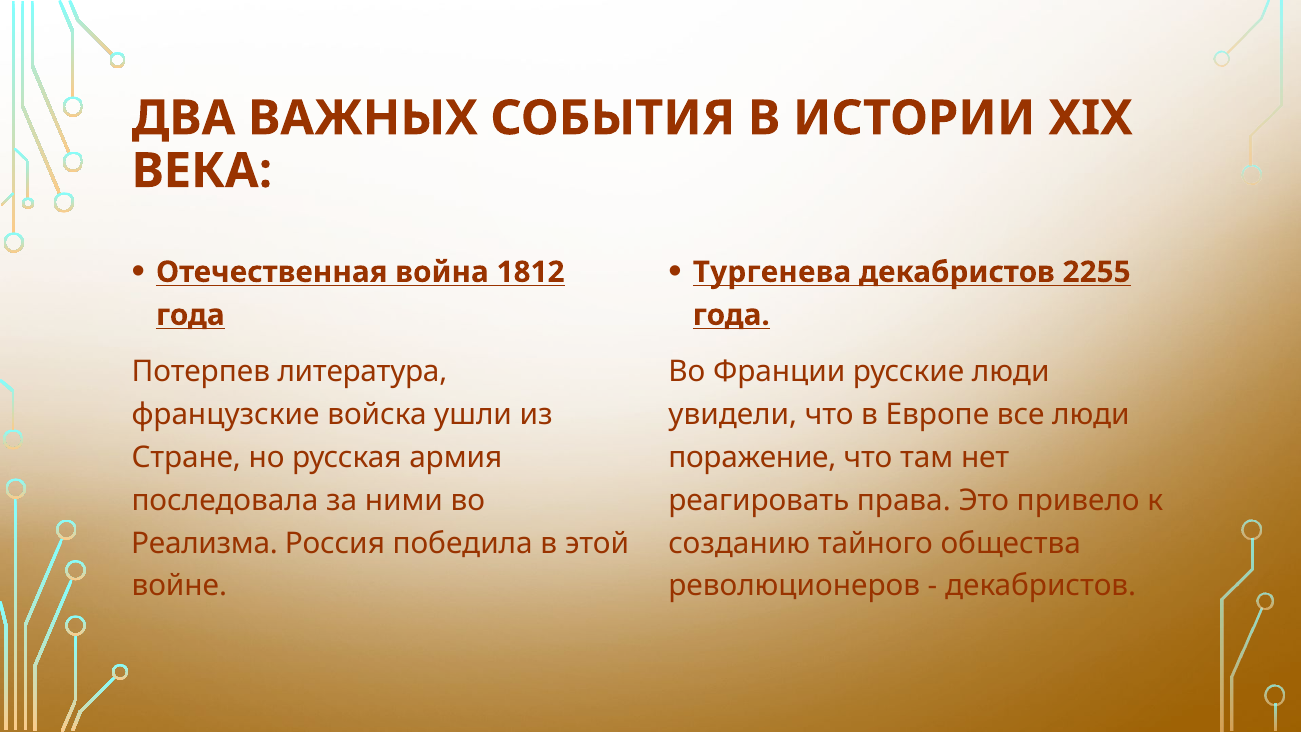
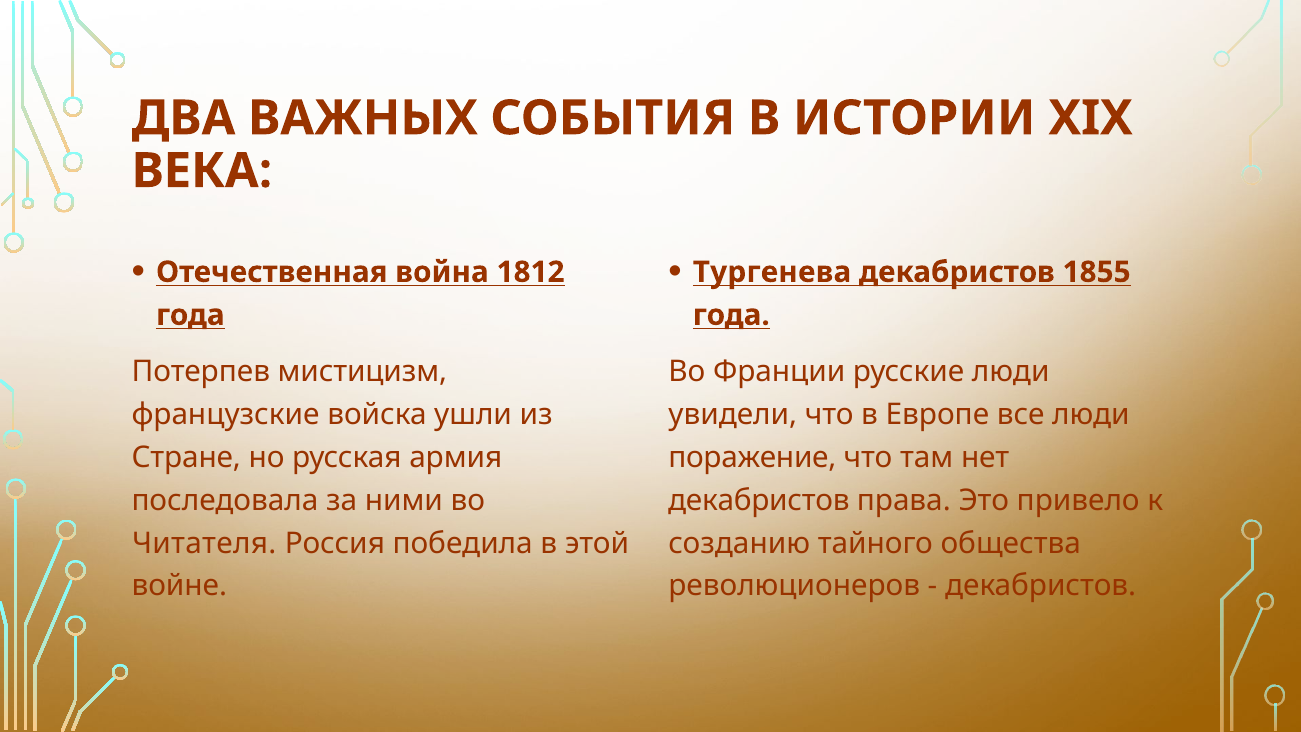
2255: 2255 -> 1855
литература: литература -> мистицизм
реагировать at (759, 500): реагировать -> декабристов
Реализма: Реализма -> Читателя
